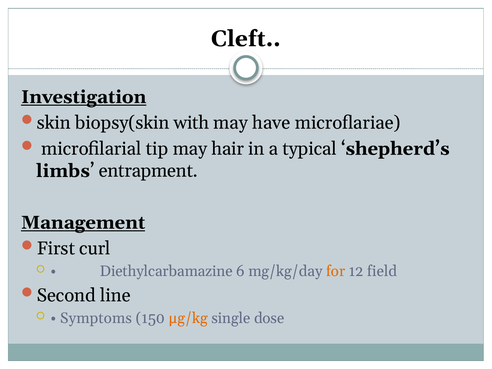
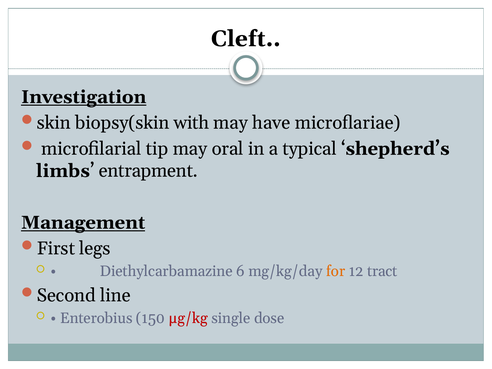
hair: hair -> oral
curl: curl -> legs
field: field -> tract
Symptoms: Symptoms -> Enterobius
μg/kg colour: orange -> red
